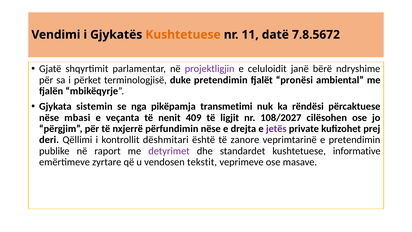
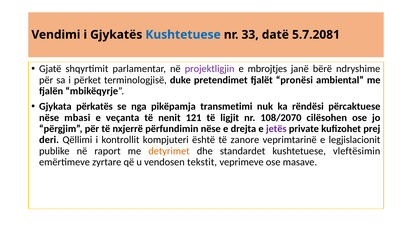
Kushtetuese at (183, 35) colour: orange -> blue
11: 11 -> 33
7.8.5672: 7.8.5672 -> 5.7.2081
celuloidit: celuloidit -> mbrojtjes
duke pretendimin: pretendimin -> pretendimet
sistemin: sistemin -> përkatës
409: 409 -> 121
108/2027: 108/2027 -> 108/2070
dëshmitari: dëshmitari -> kompjuteri
e pretendimin: pretendimin -> legjislacionit
detyrimet colour: purple -> orange
informative: informative -> vleftësimin
